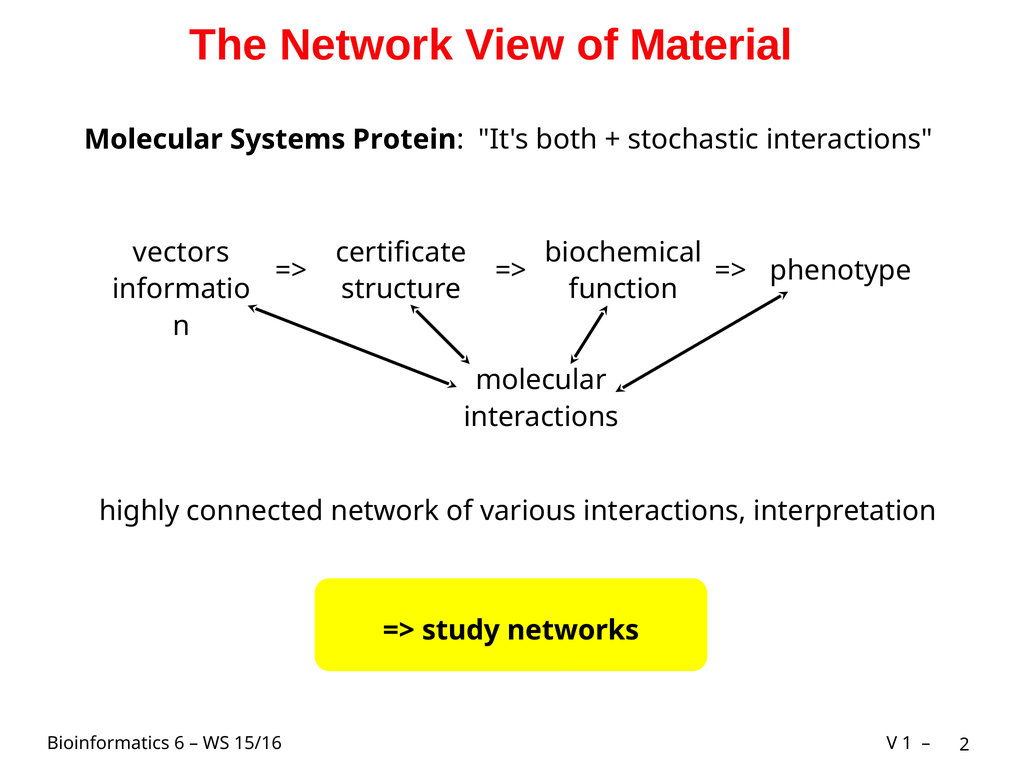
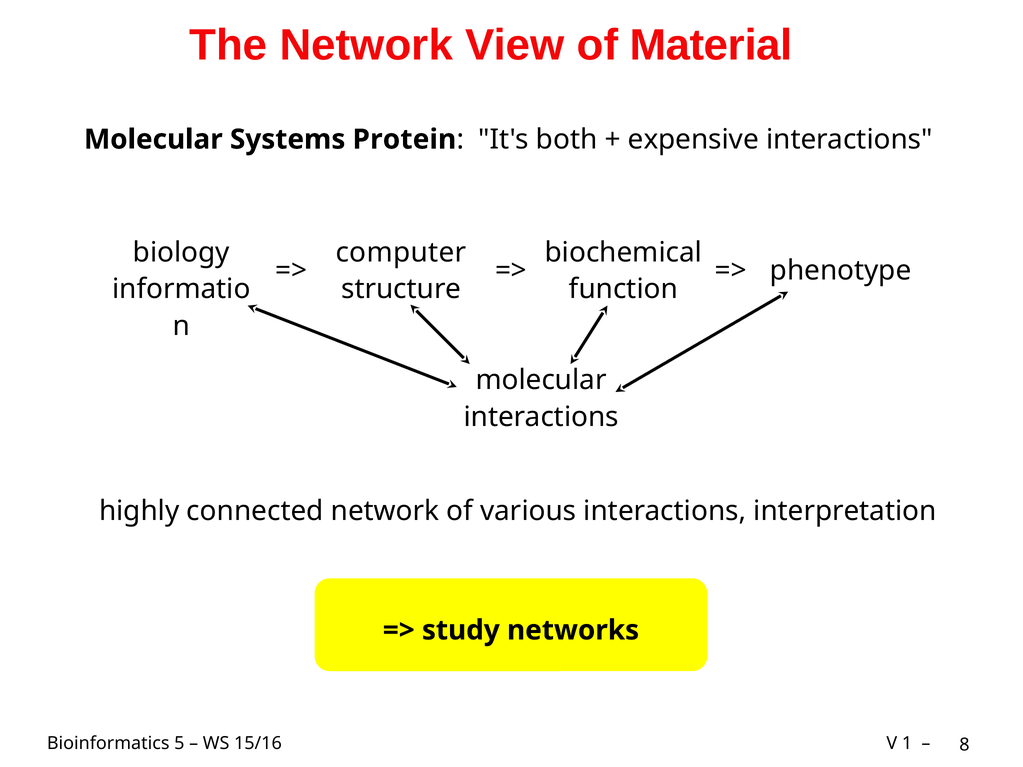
stochastic: stochastic -> expensive
vectors: vectors -> biology
certificate: certificate -> computer
6: 6 -> 5
2: 2 -> 8
